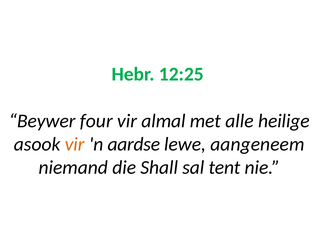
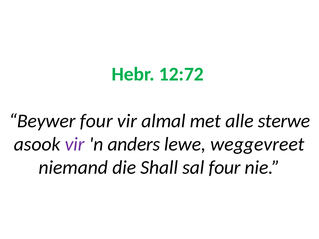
12:25: 12:25 -> 12:72
heilige: heilige -> sterwe
vir at (75, 144) colour: orange -> purple
aardse: aardse -> anders
aangeneem: aangeneem -> weggevreet
sal tent: tent -> four
